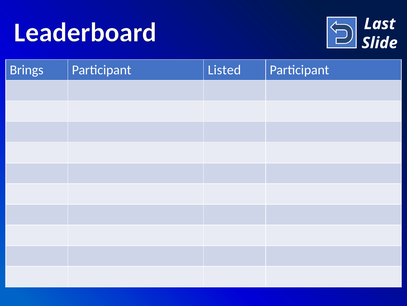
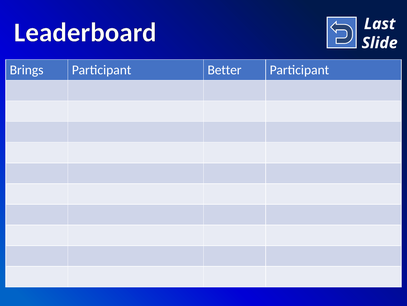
Listed: Listed -> Better
